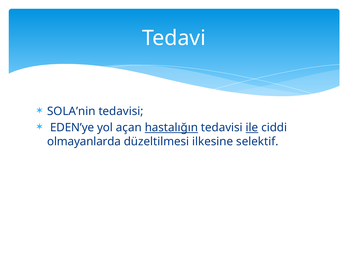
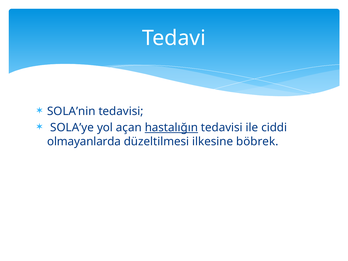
EDEN’ye: EDEN’ye -> SOLA’ye
ile underline: present -> none
selektif: selektif -> böbrek
